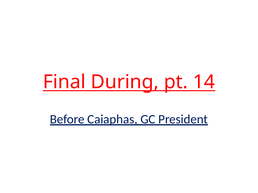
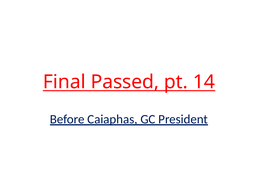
During: During -> Passed
